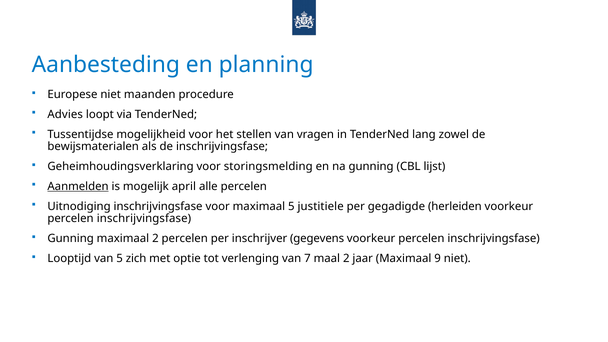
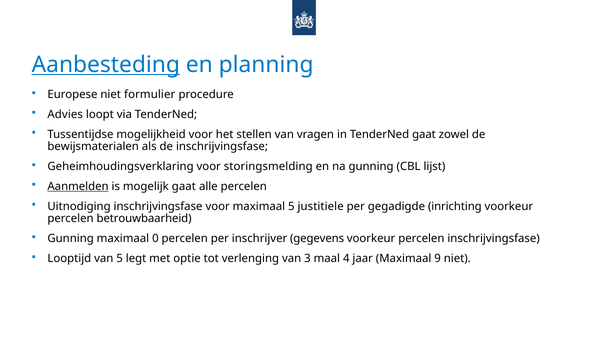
Aanbesteding underline: none -> present
maanden: maanden -> formulier
TenderNed lang: lang -> gaat
mogelijk april: april -> gaat
herleiden: herleiden -> inrichting
inschrijvingsfase at (144, 219): inschrijvingsfase -> betrouwbaarheid
maximaal 2: 2 -> 0
zich: zich -> legt
7: 7 -> 3
maal 2: 2 -> 4
